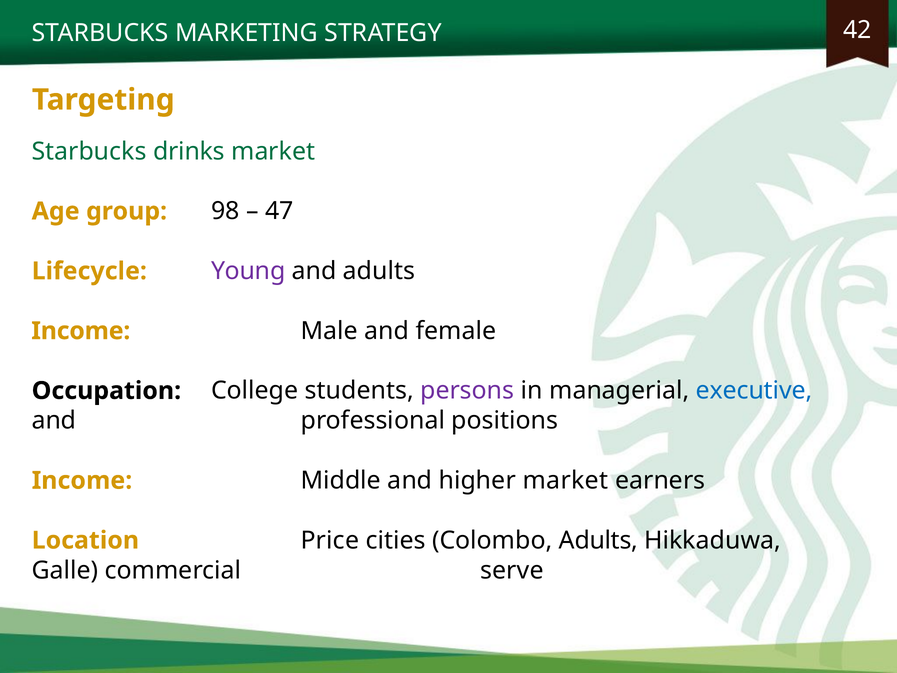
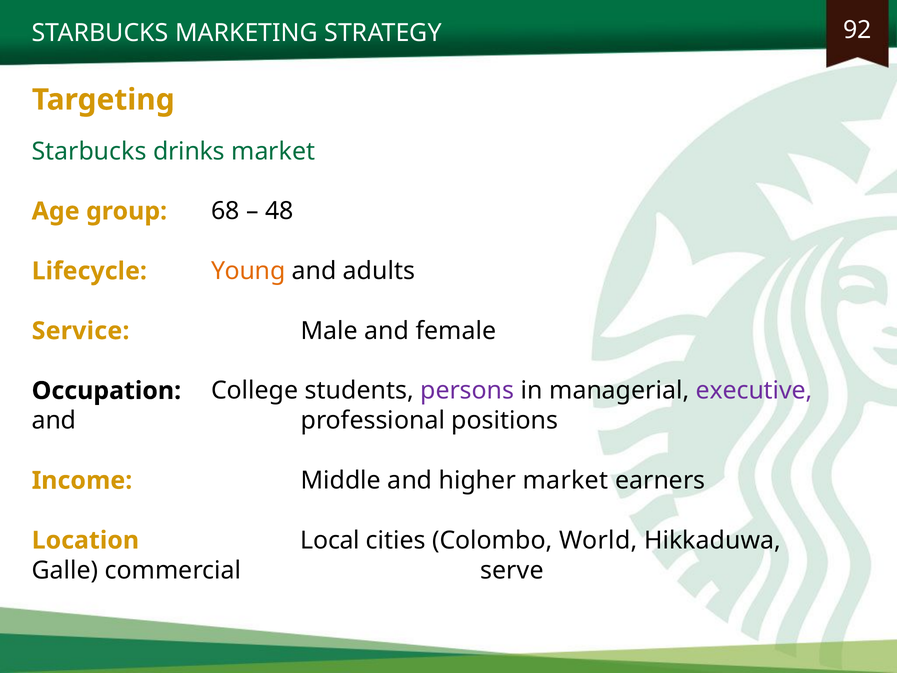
42: 42 -> 92
98: 98 -> 68
47: 47 -> 48
Young colour: purple -> orange
Income at (81, 331): Income -> Service
executive colour: blue -> purple
Price: Price -> Local
Colombo Adults: Adults -> World
